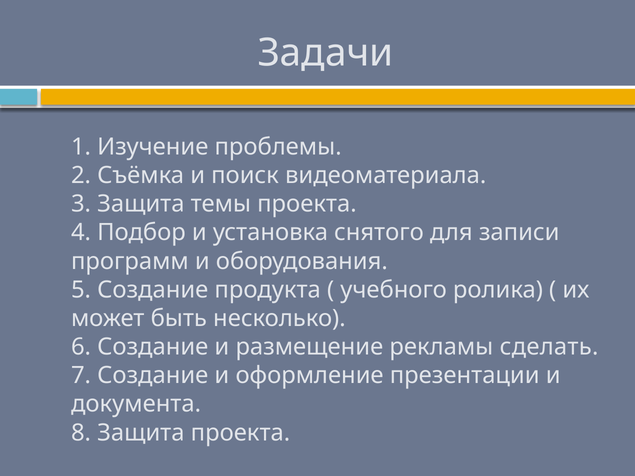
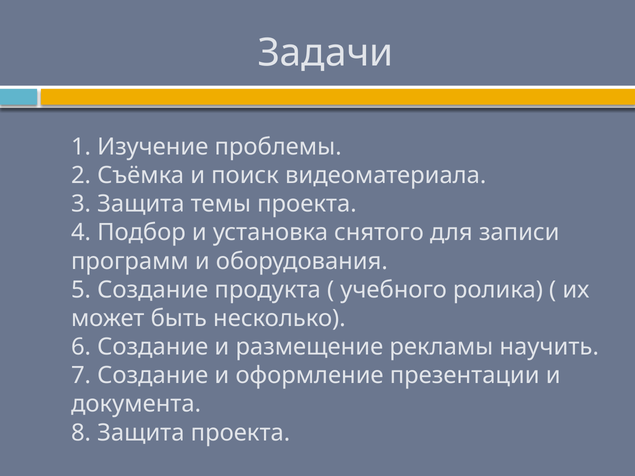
сделать: сделать -> научить
